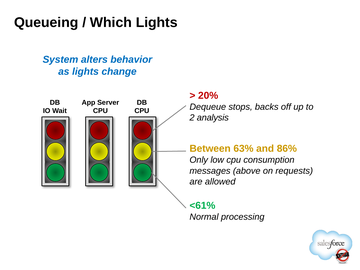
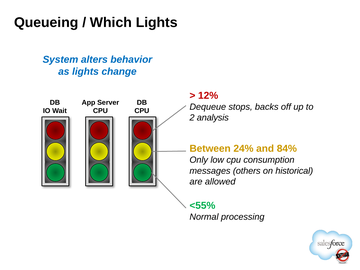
20%: 20% -> 12%
63%: 63% -> 24%
86%: 86% -> 84%
above: above -> others
requests: requests -> historical
<61%: <61% -> <55%
